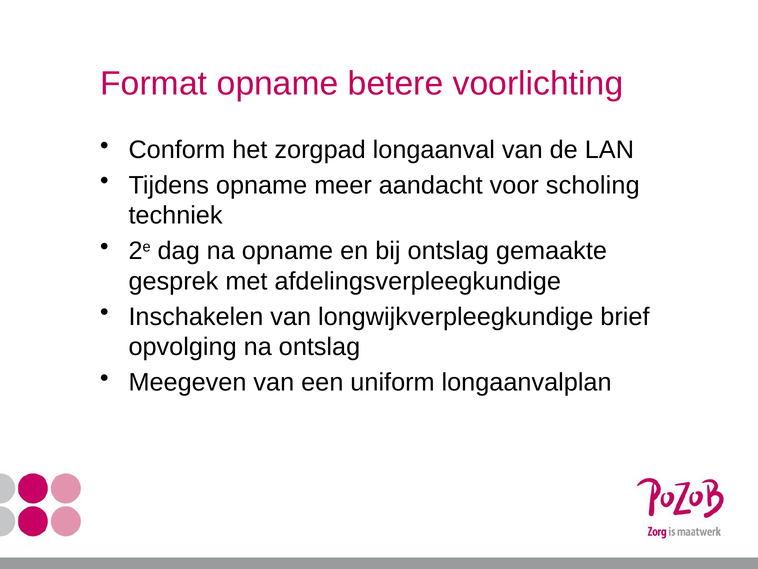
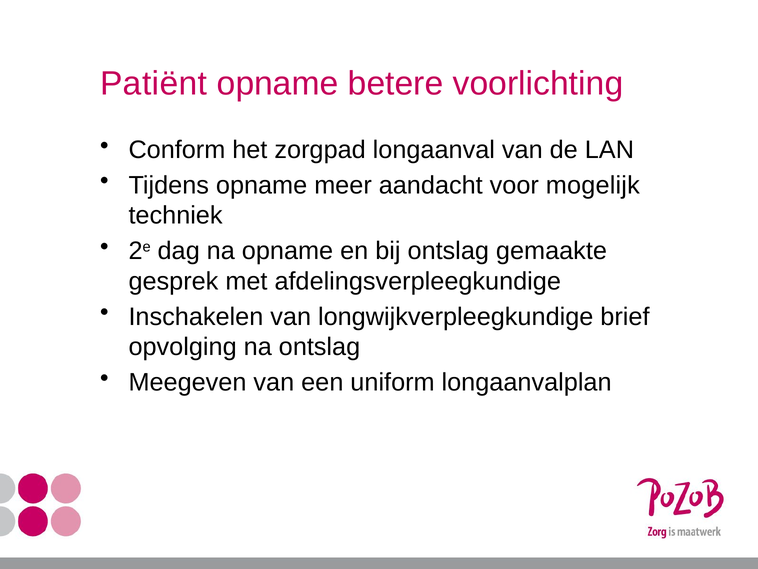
Format: Format -> Patiënt
scholing: scholing -> mogelijk
